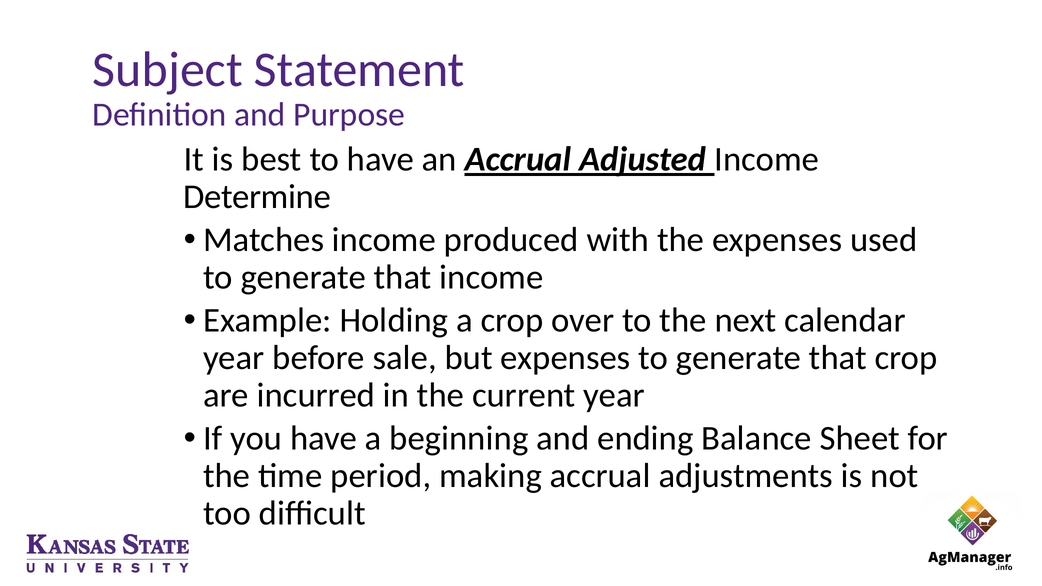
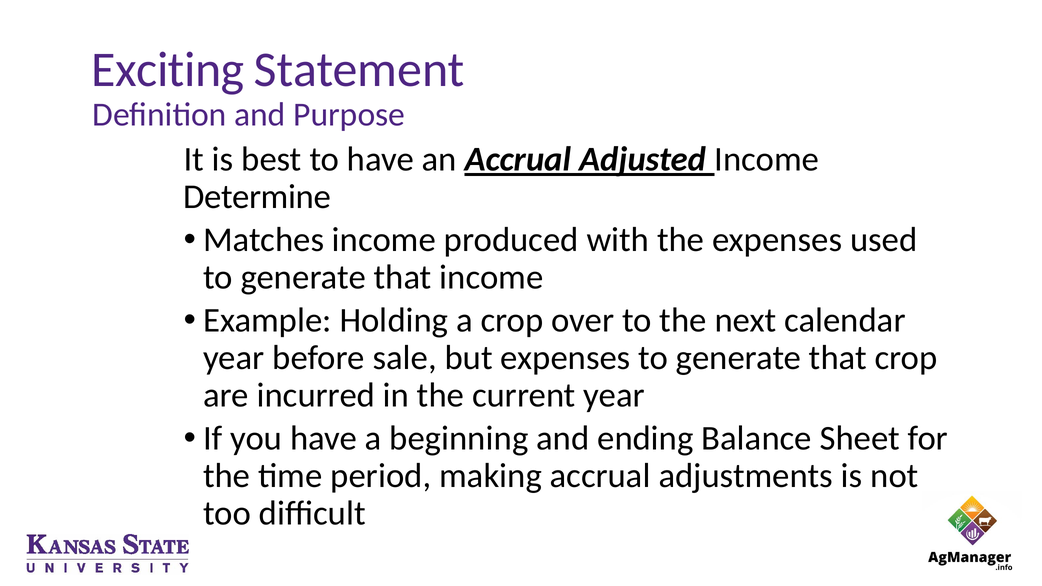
Subject: Subject -> Exciting
